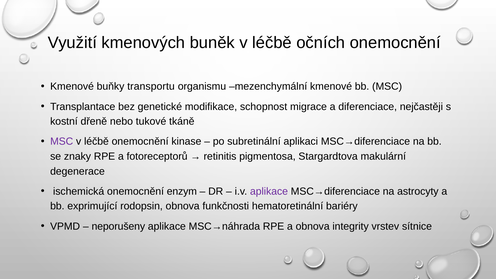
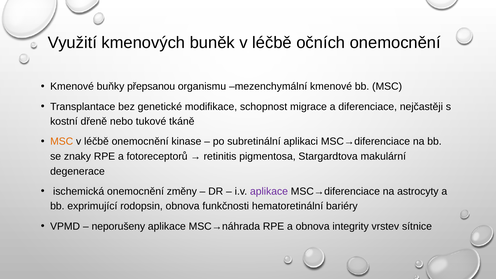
transportu: transportu -> přepsanou
MSC at (62, 142) colour: purple -> orange
enzym: enzym -> změny
